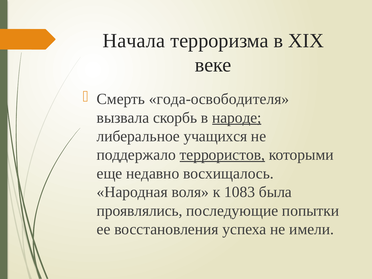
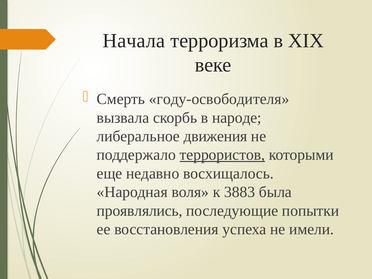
года-освободителя: года-освободителя -> году-освободителя
народе underline: present -> none
учащихся: учащихся -> движения
1083: 1083 -> 3883
